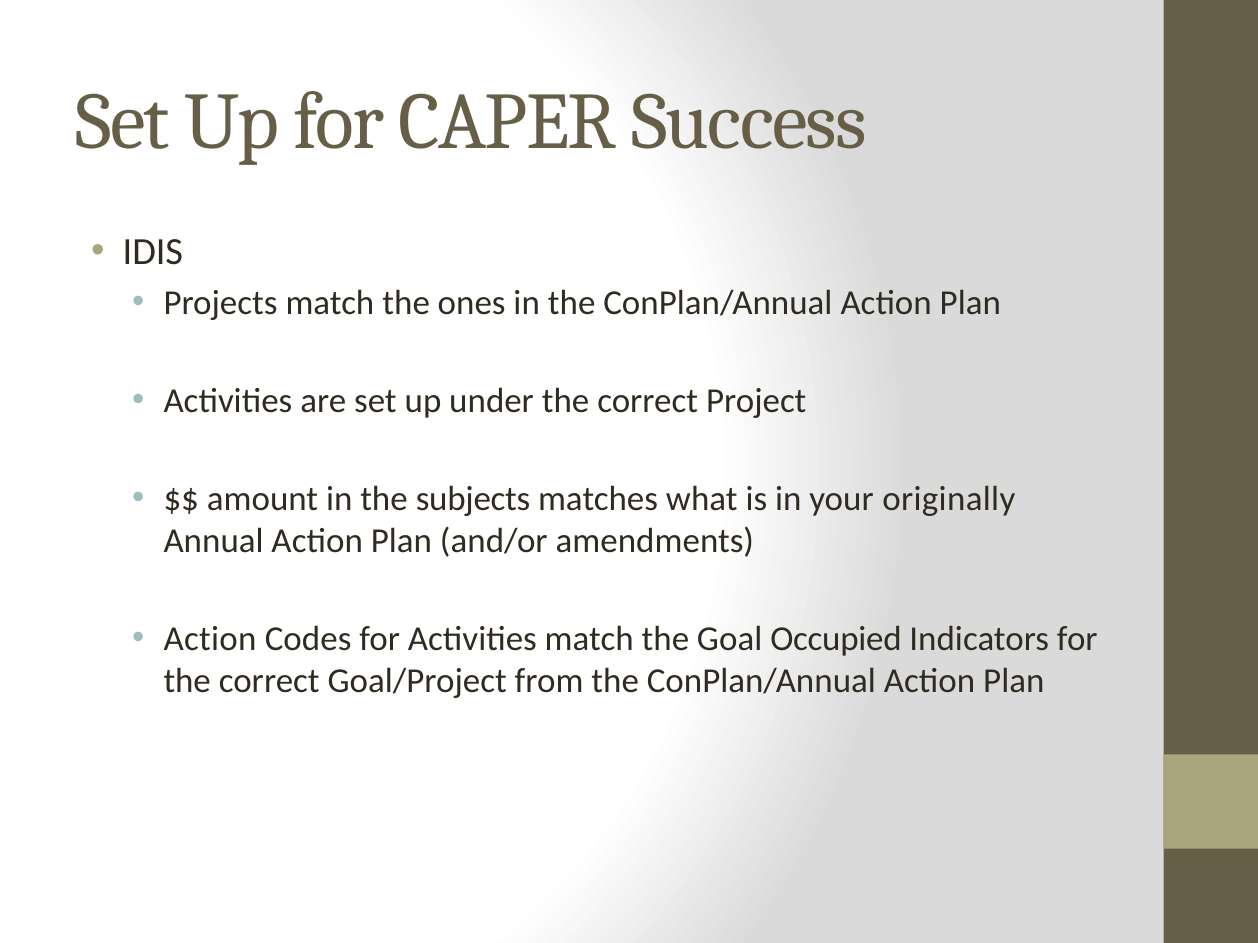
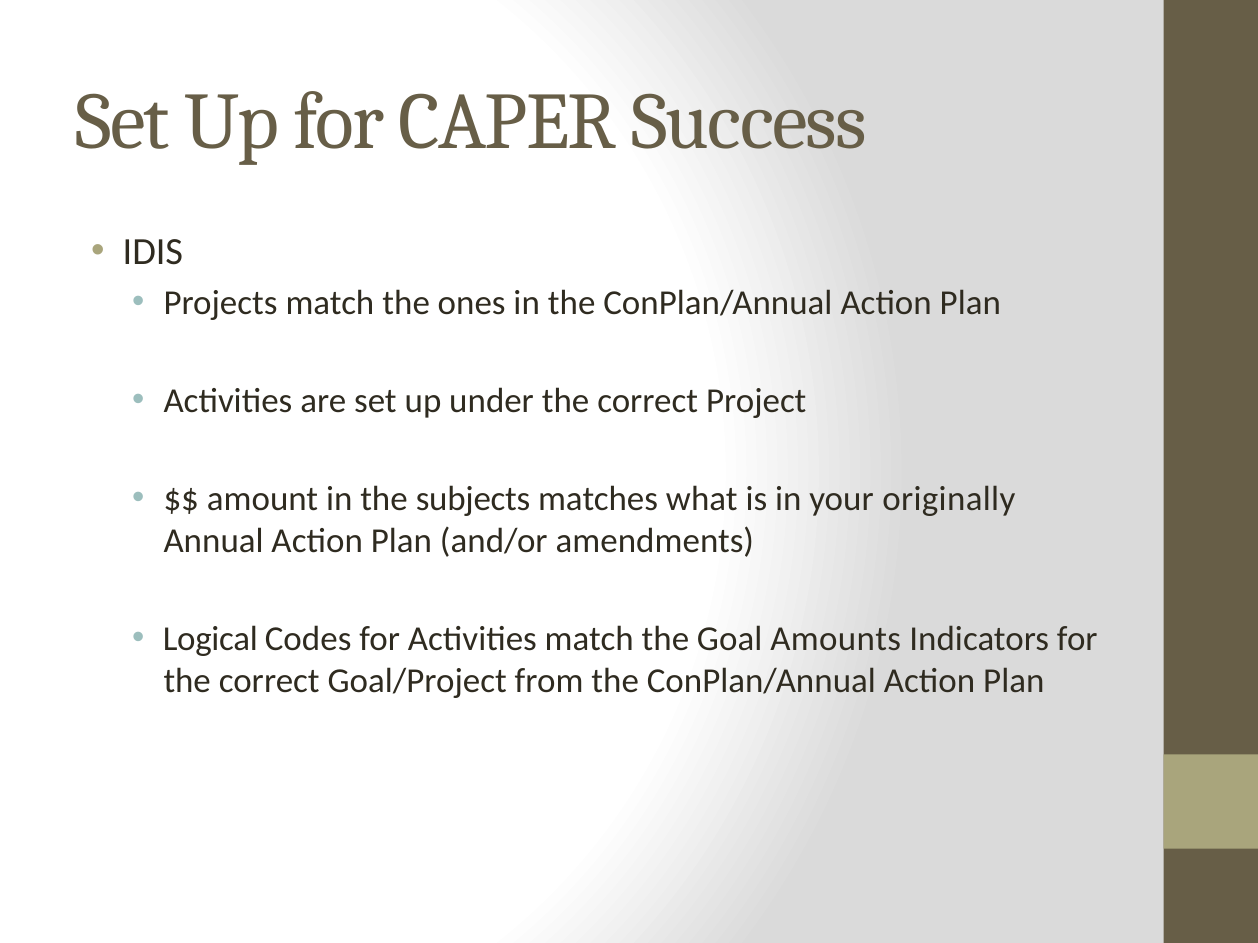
Action at (210, 639): Action -> Logical
Occupied: Occupied -> Amounts
